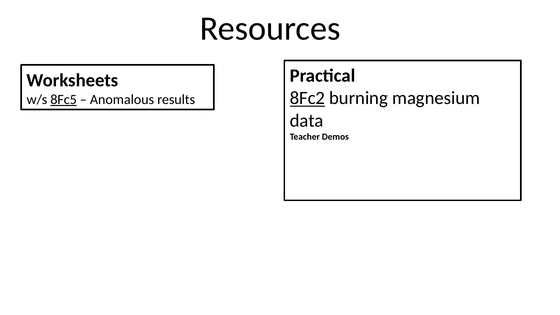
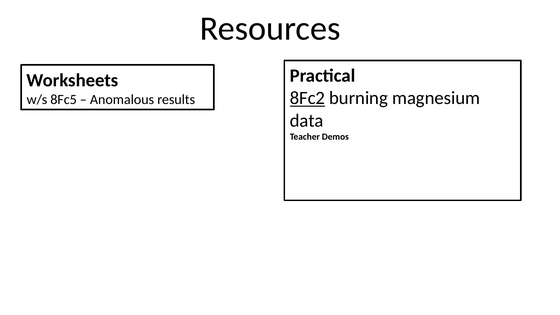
8Fc5 underline: present -> none
